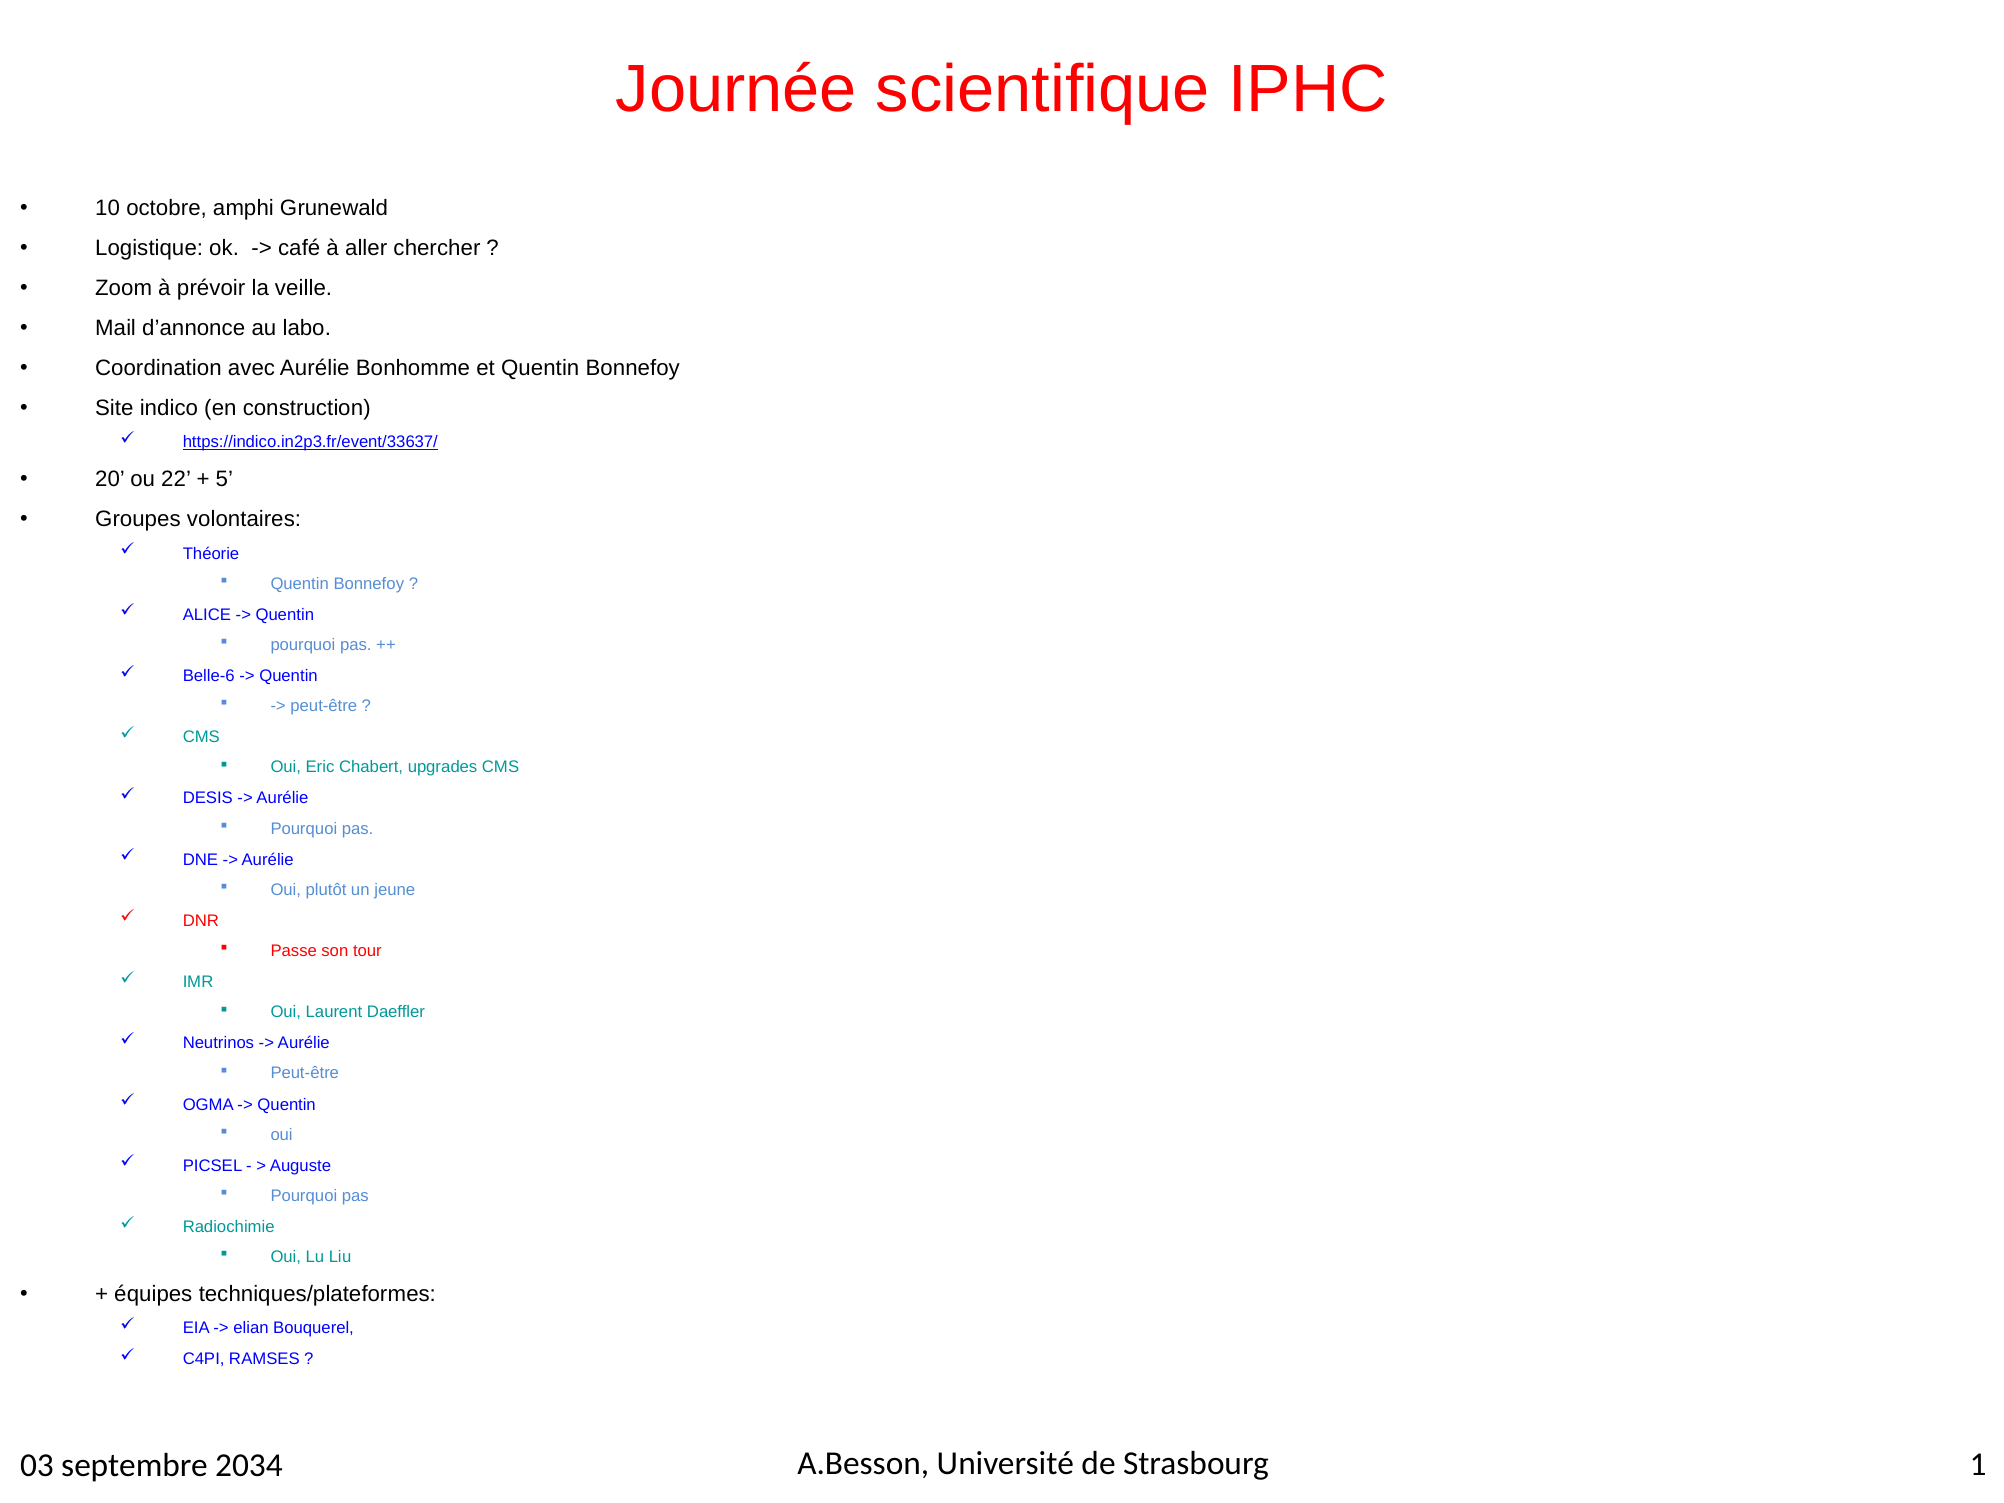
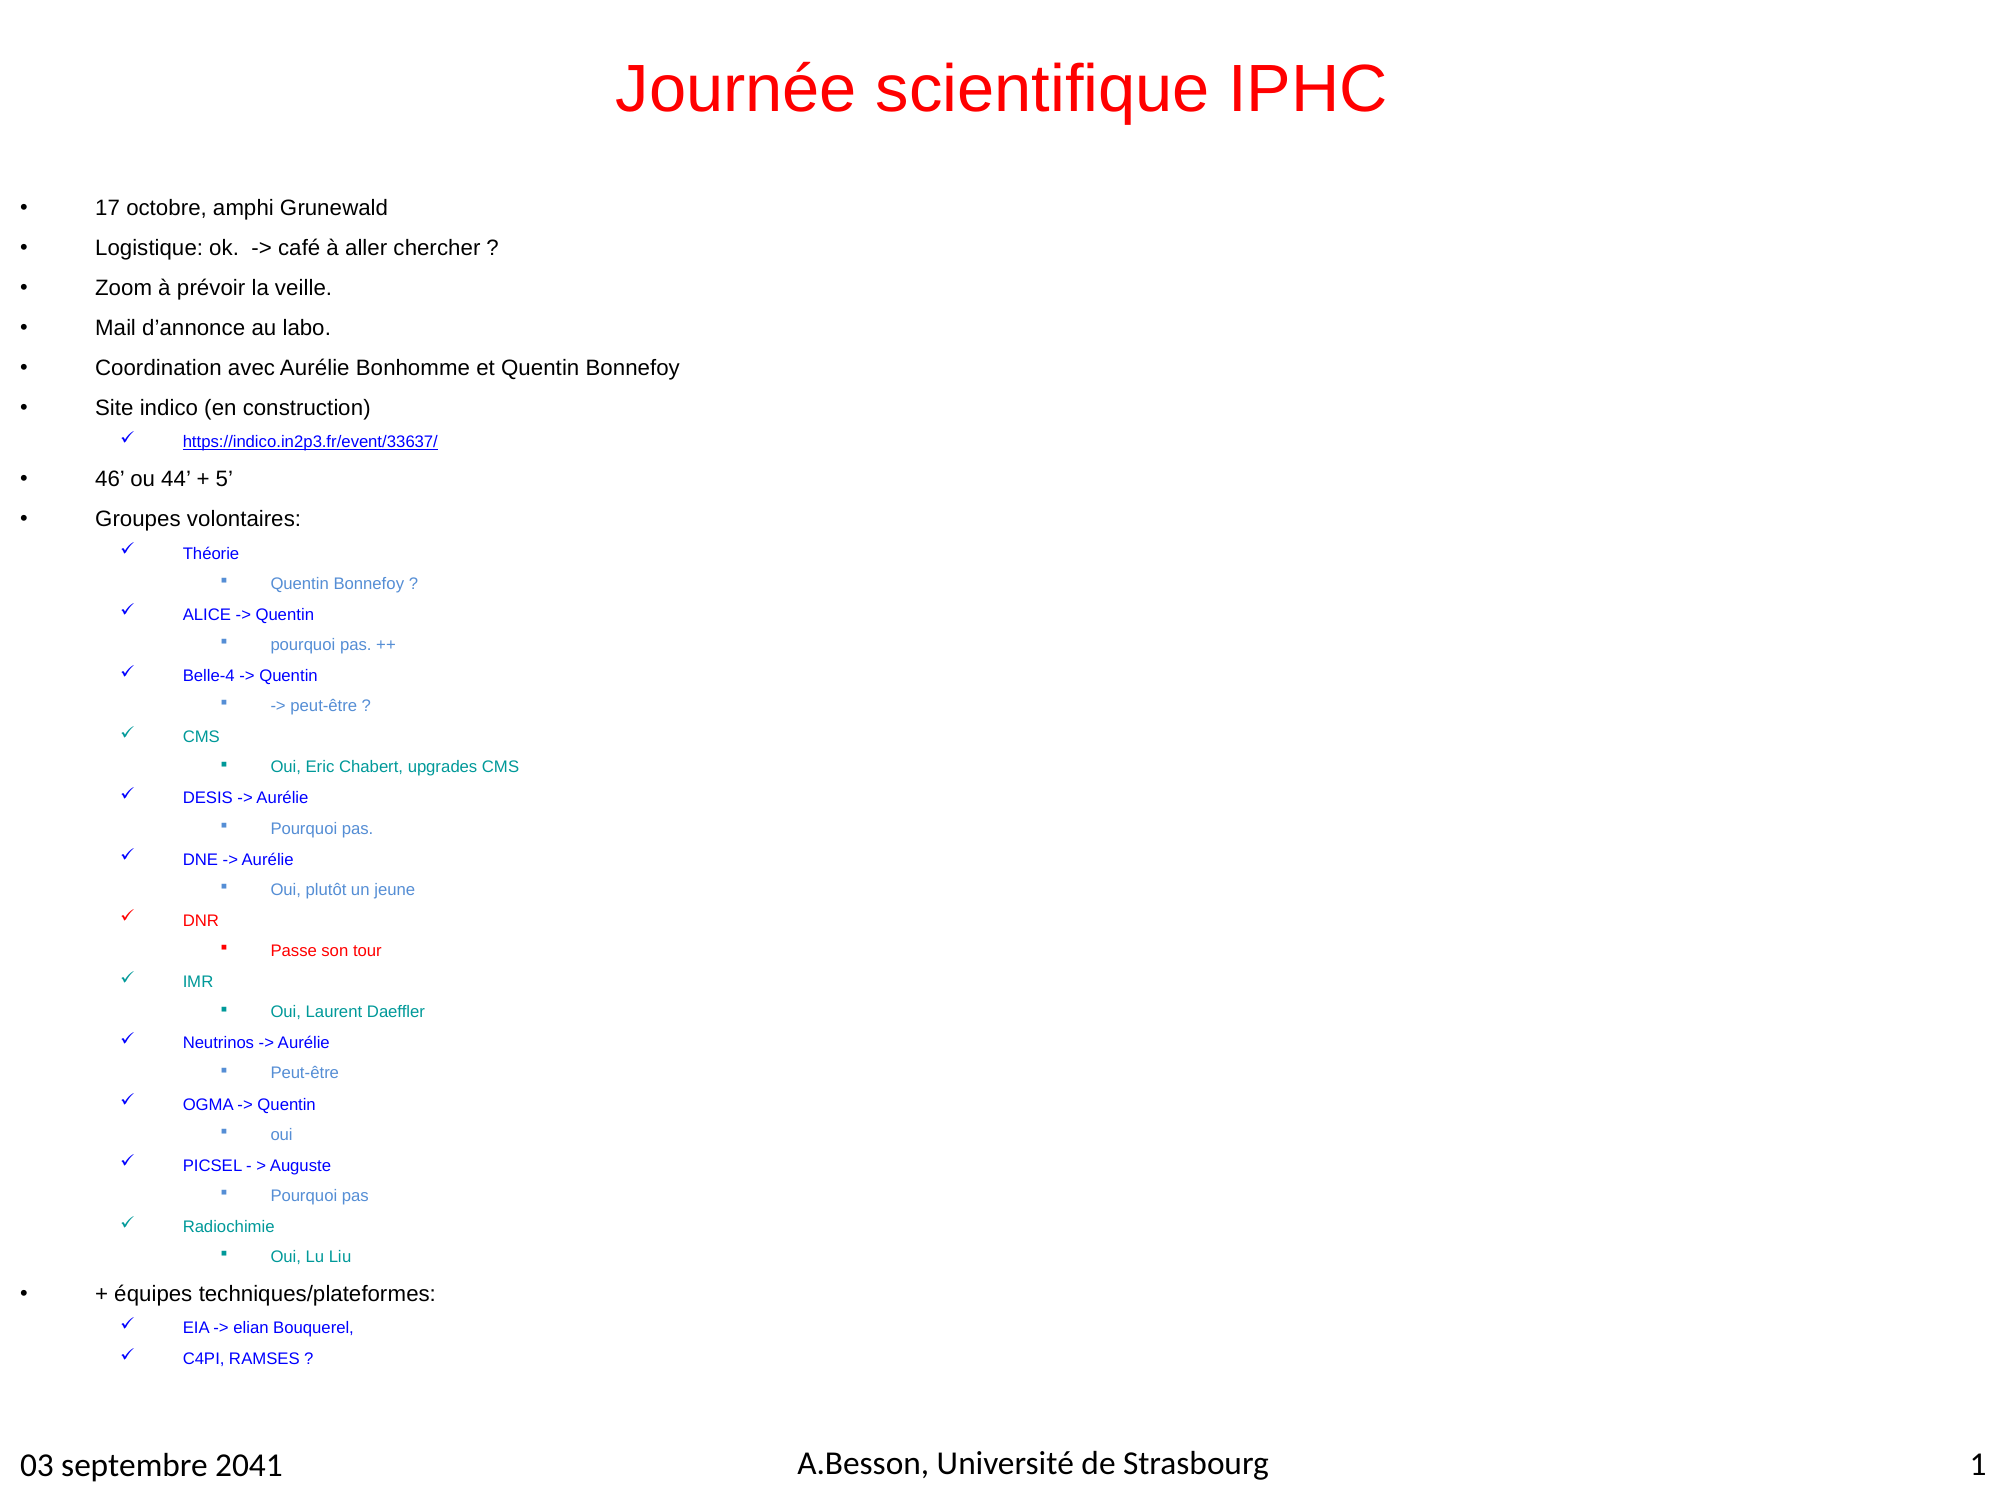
10: 10 -> 17
20: 20 -> 46
22: 22 -> 44
Belle-6: Belle-6 -> Belle-4
2034: 2034 -> 2041
